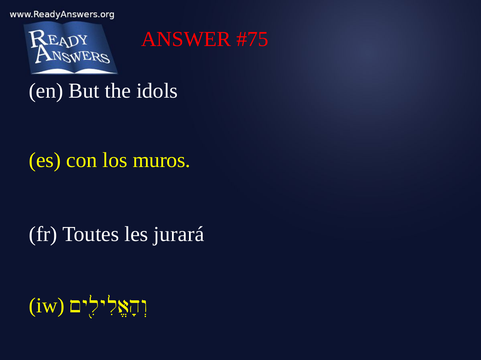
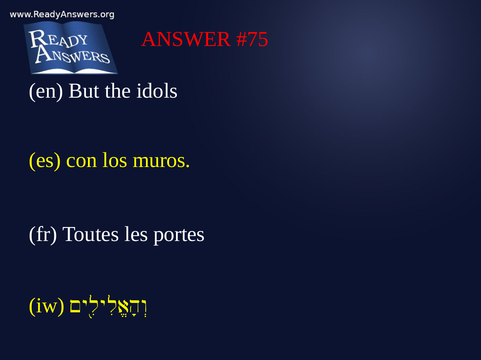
jurará: jurará -> portes
